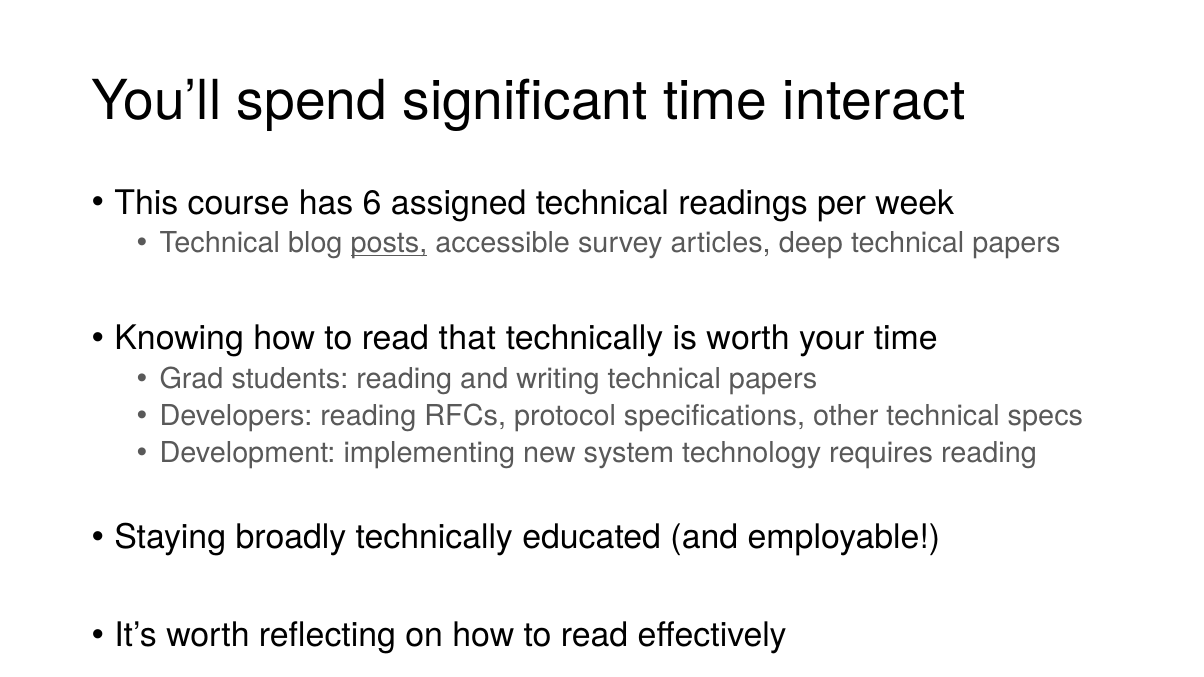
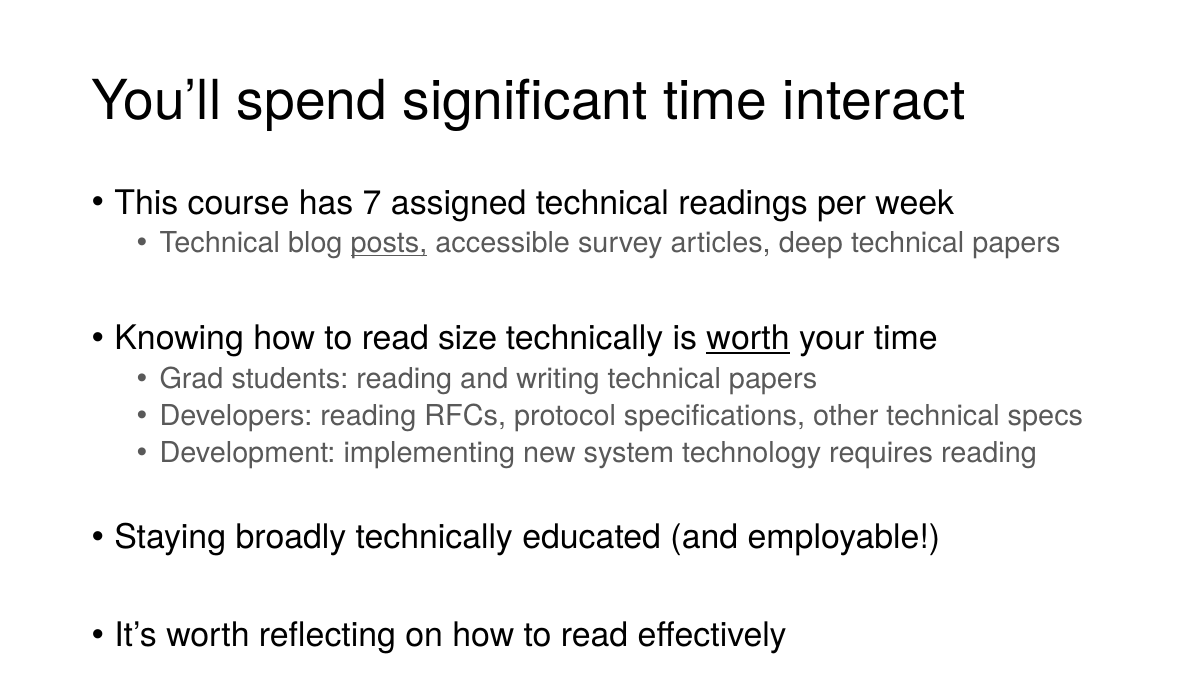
6: 6 -> 7
that: that -> size
worth at (748, 339) underline: none -> present
